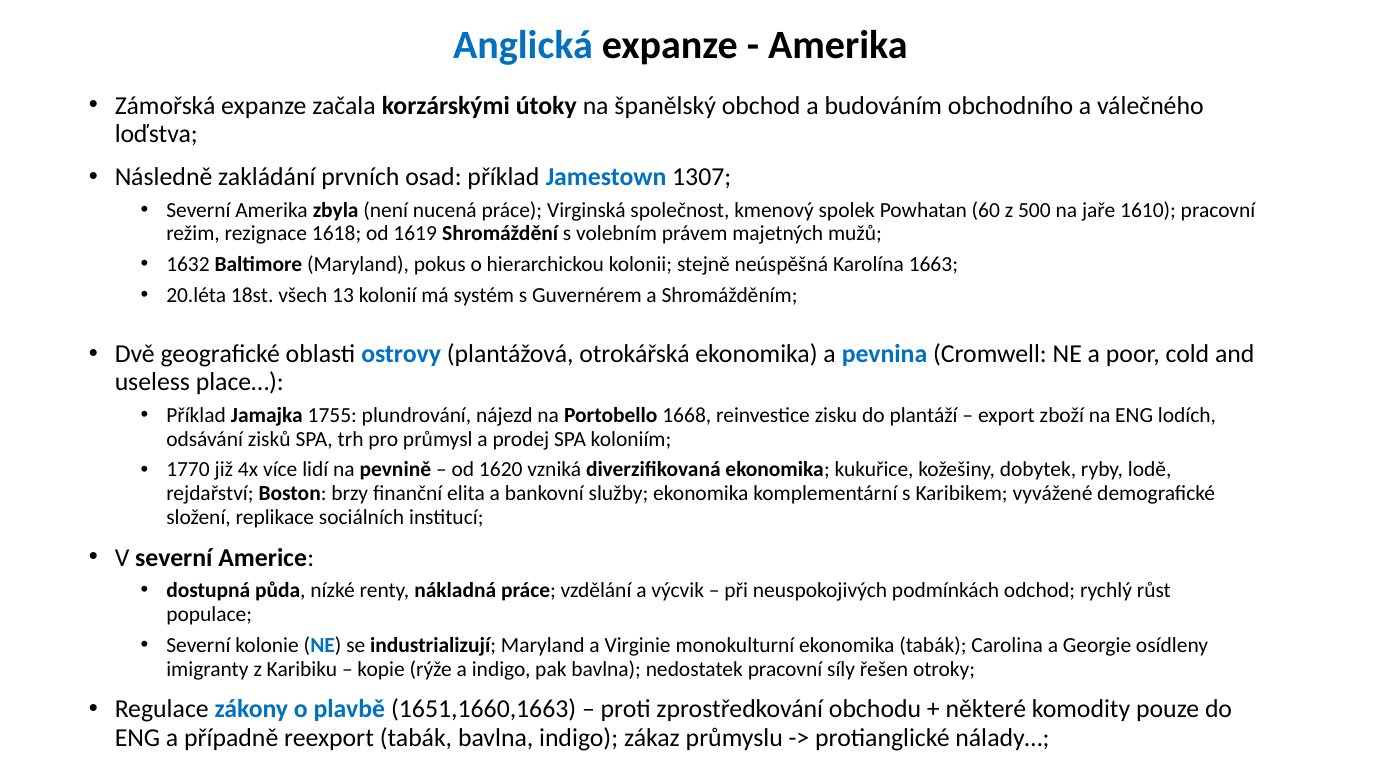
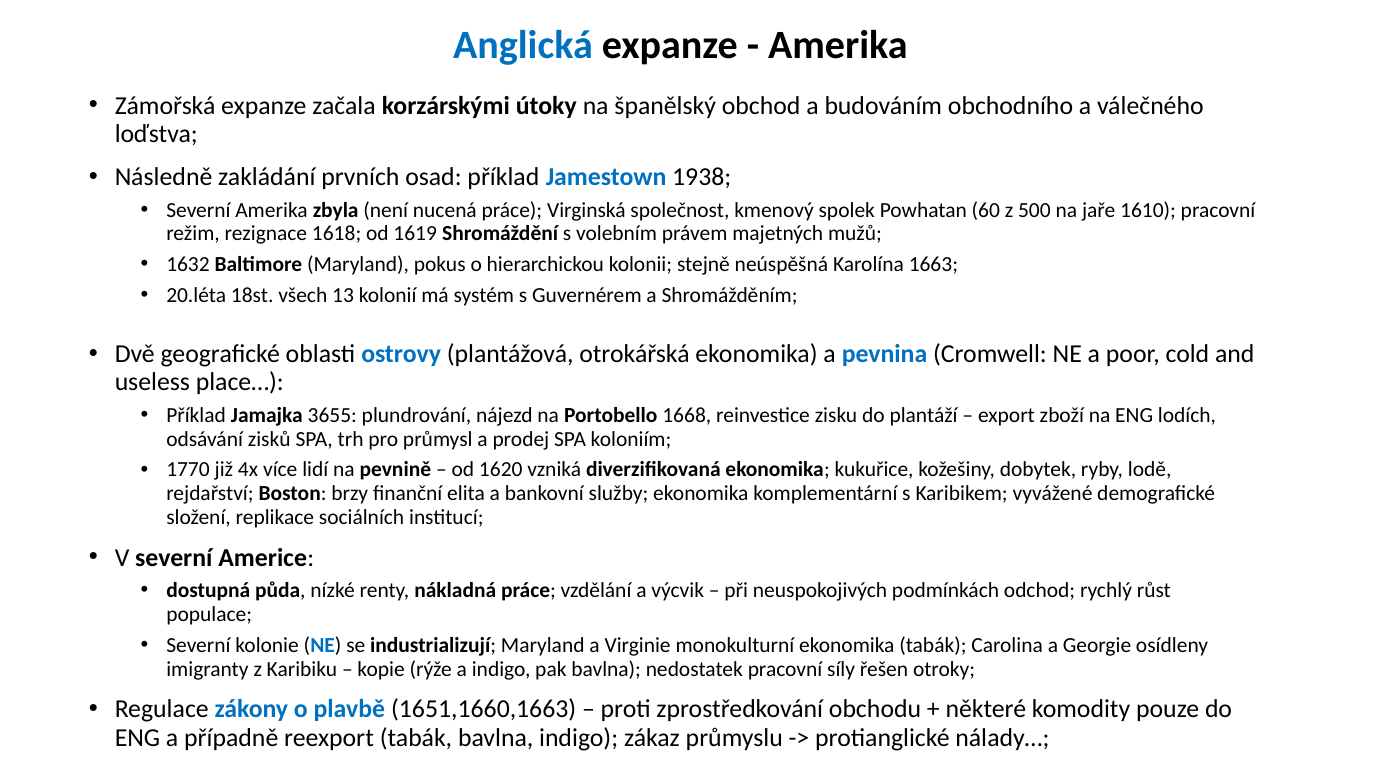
1307: 1307 -> 1938
1755: 1755 -> 3655
